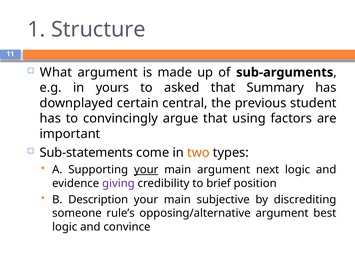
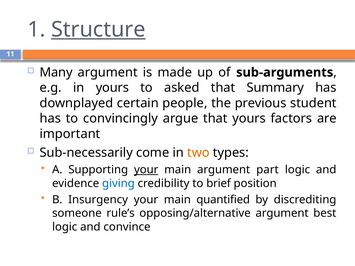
Structure underline: none -> present
What: What -> Many
central: central -> people
that using: using -> yours
Sub-statements: Sub-statements -> Sub-necessarily
next: next -> part
giving colour: purple -> blue
Description: Description -> Insurgency
subjective: subjective -> quantified
